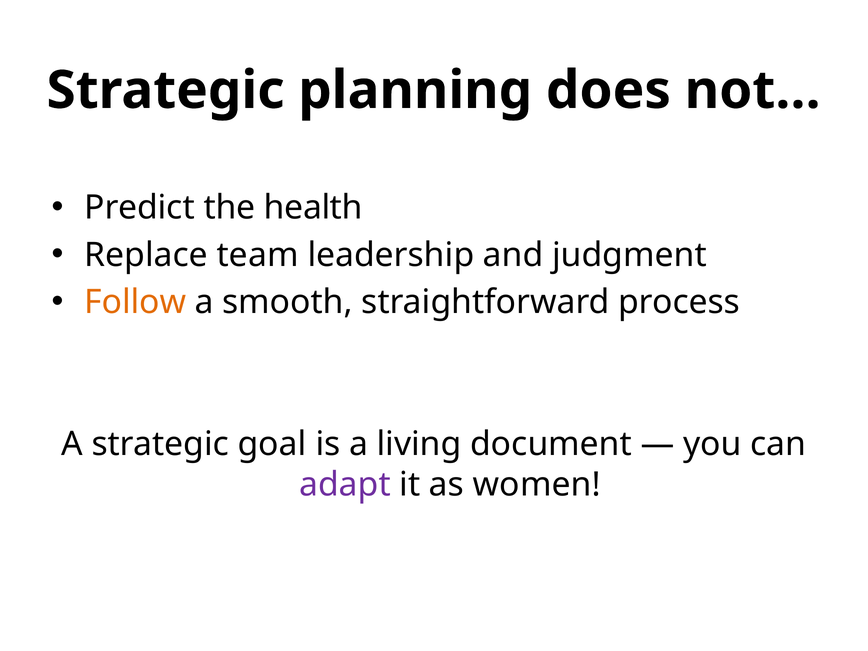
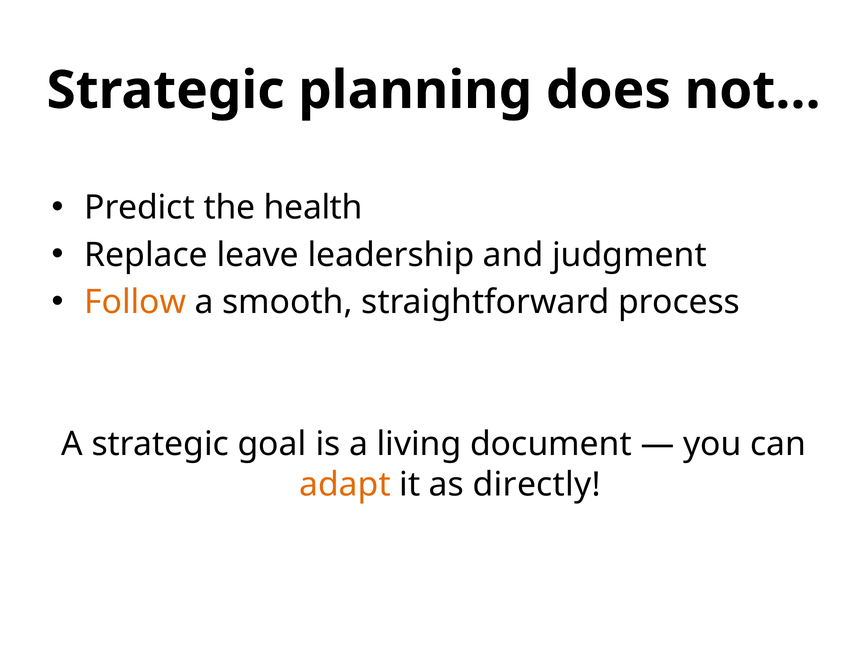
team: team -> leave
adapt colour: purple -> orange
women: women -> directly
